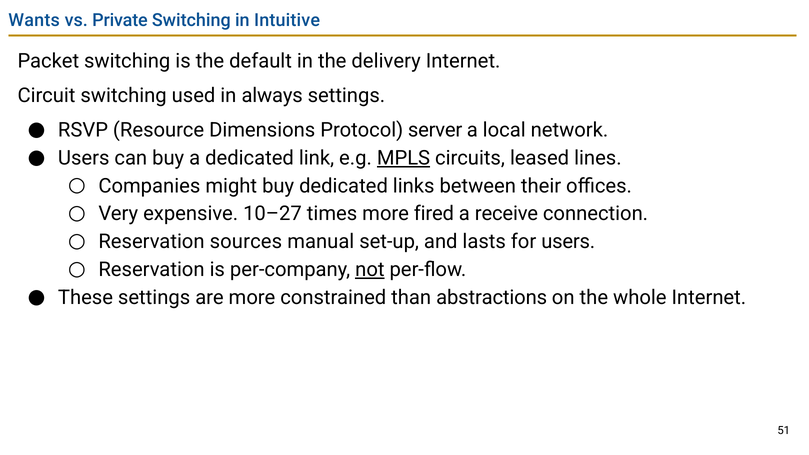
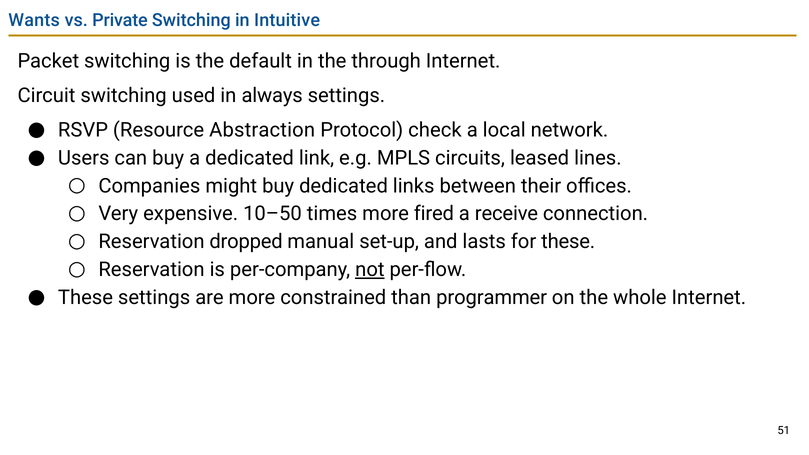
delivery: delivery -> through
Dimensions: Dimensions -> Abstraction
server: server -> check
MPLS underline: present -> none
10–27: 10–27 -> 10–50
sources: sources -> dropped
for users: users -> these
abstractions: abstractions -> programmer
